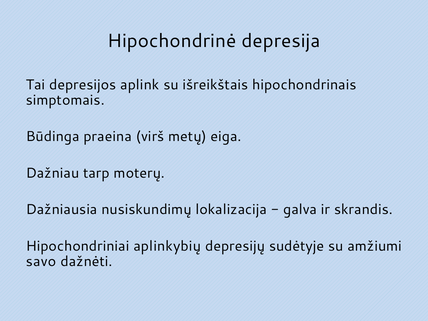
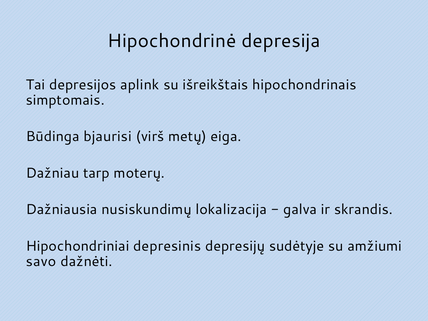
praeina: praeina -> bjaurisi
aplinkybių: aplinkybių -> depresinis
